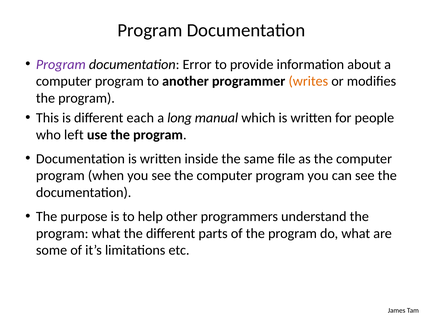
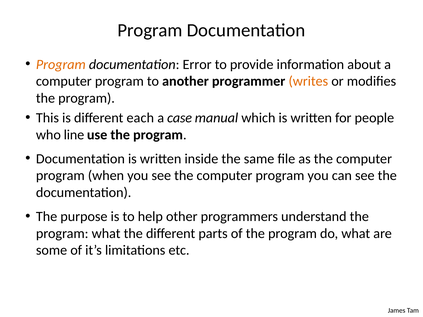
Program at (61, 64) colour: purple -> orange
long: long -> case
left: left -> line
